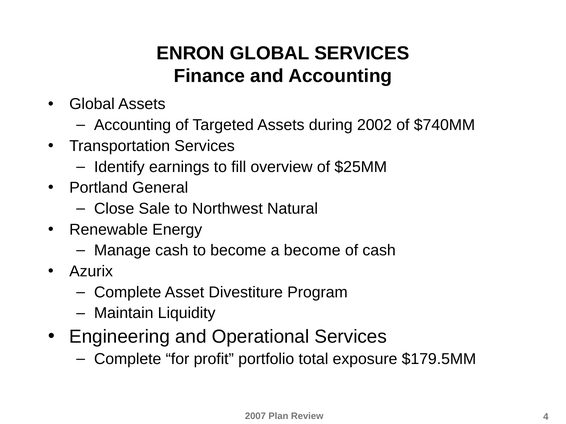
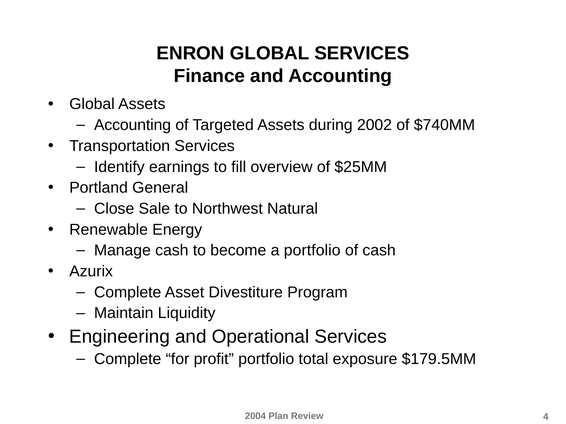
a become: become -> portfolio
2007: 2007 -> 2004
